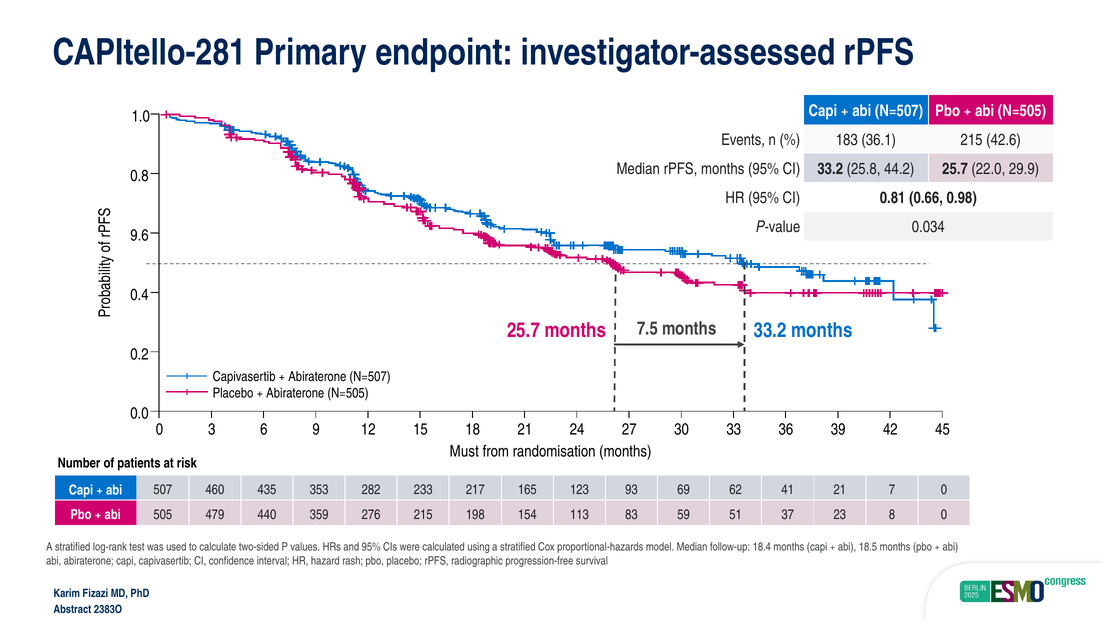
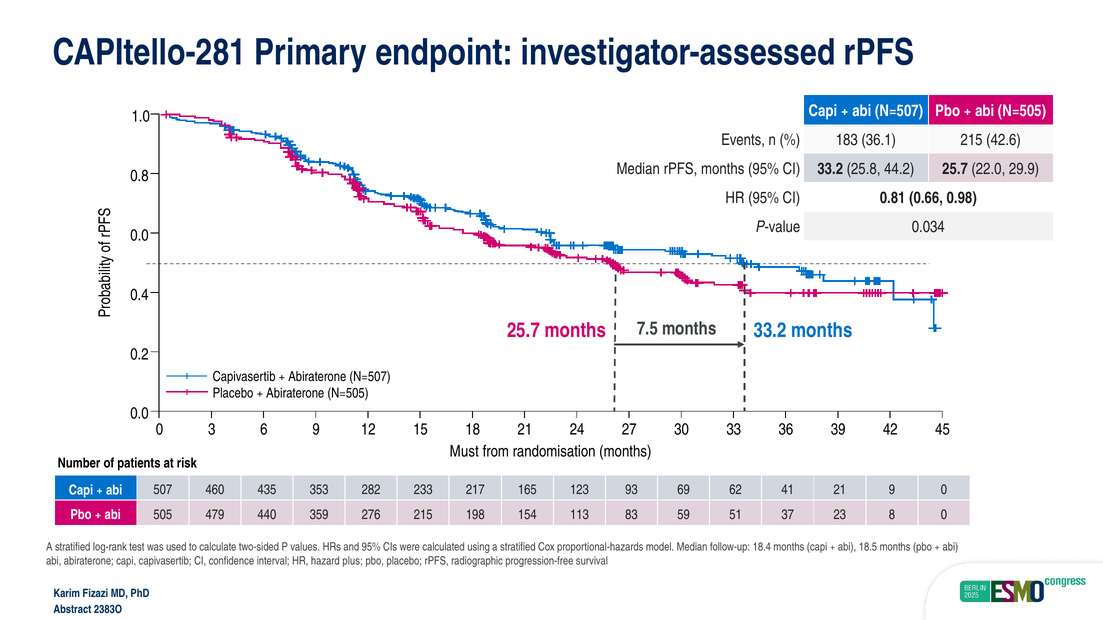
9.6 at (139, 236): 9.6 -> 0.0
21 7: 7 -> 9
rash: rash -> plus
